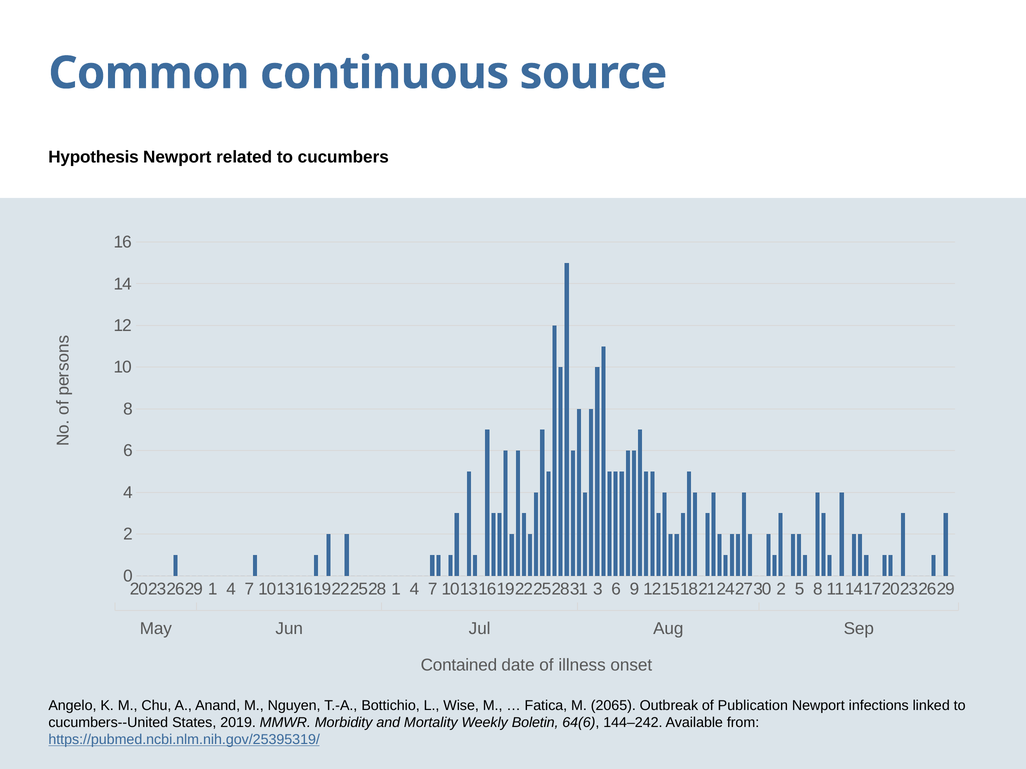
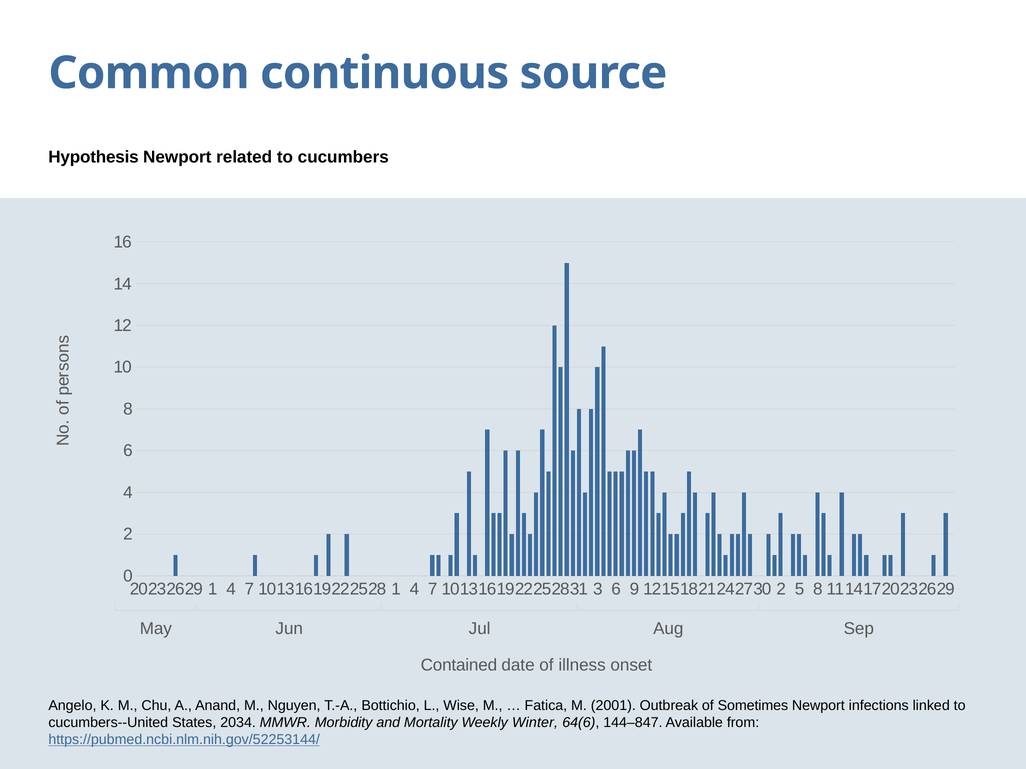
2065: 2065 -> 2001
Publication: Publication -> Sometimes
2019: 2019 -> 2034
Boletin: Boletin -> Winter
144–242: 144–242 -> 144–847
https://pubmed.ncbi.nlm.nih.gov/25395319/: https://pubmed.ncbi.nlm.nih.gov/25395319/ -> https://pubmed.ncbi.nlm.nih.gov/52253144/
